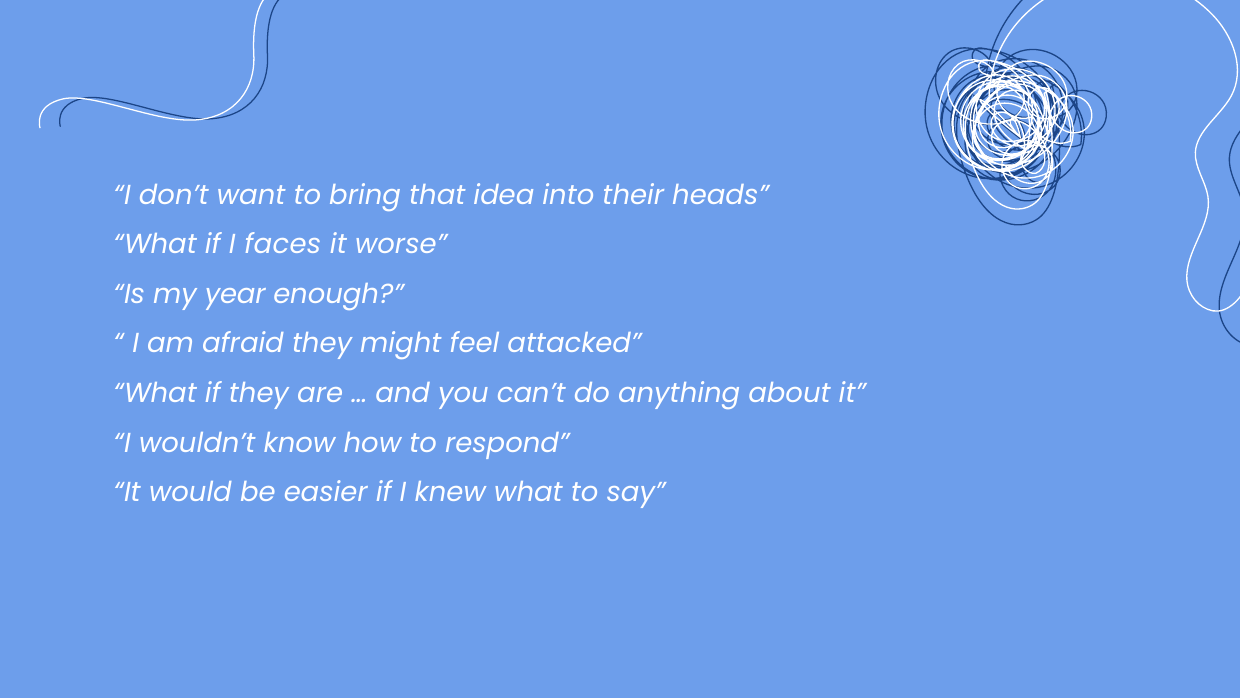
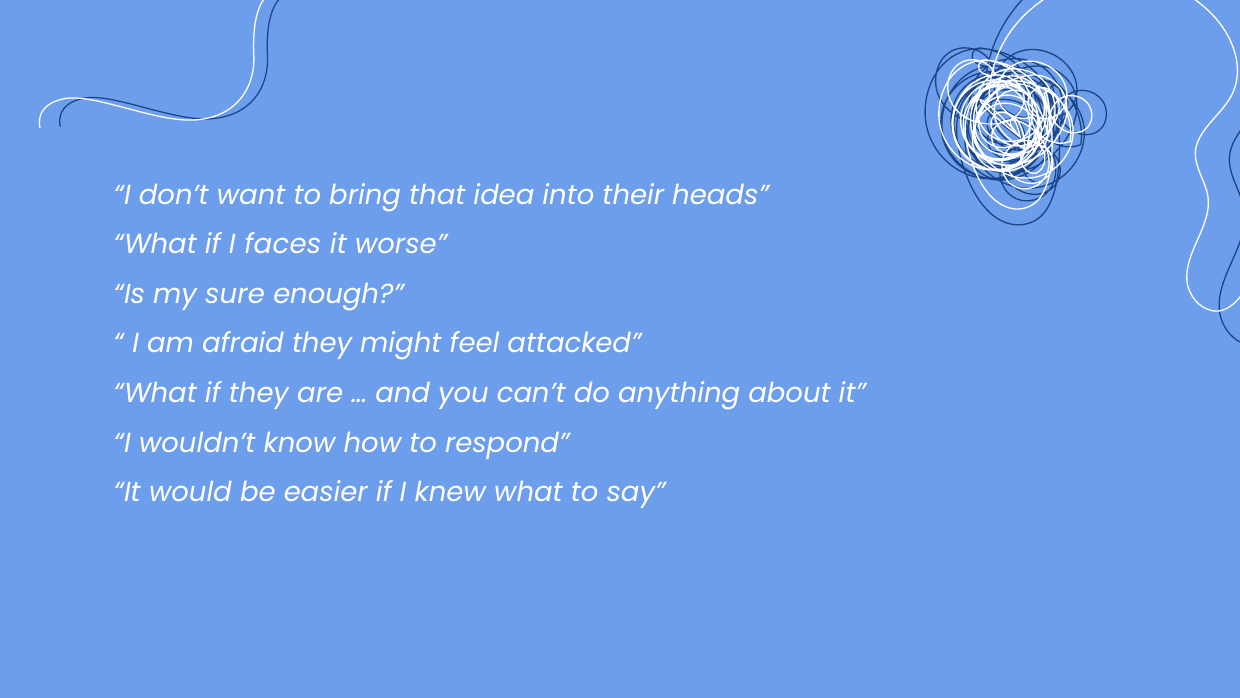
year: year -> sure
